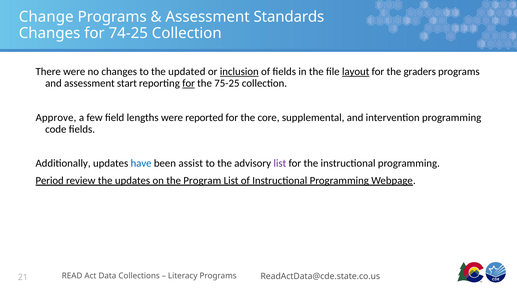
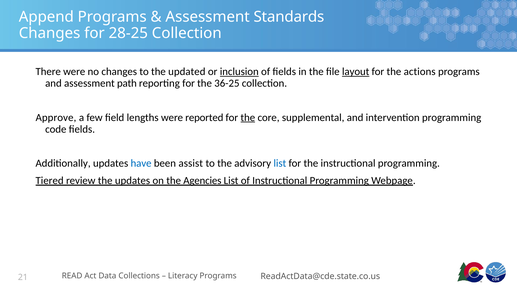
Change: Change -> Append
74-25: 74-25 -> 28-25
graders: graders -> actions
start: start -> path
for at (189, 83) underline: present -> none
75-25: 75-25 -> 36-25
the at (248, 117) underline: none -> present
list at (280, 163) colour: purple -> blue
Period: Period -> Tiered
Program: Program -> Agencies
